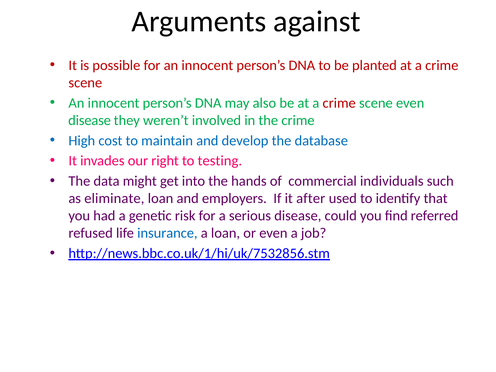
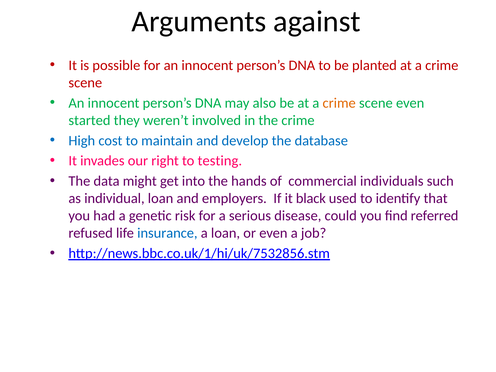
crime at (339, 103) colour: red -> orange
disease at (90, 120): disease -> started
eliminate: eliminate -> individual
after: after -> black
